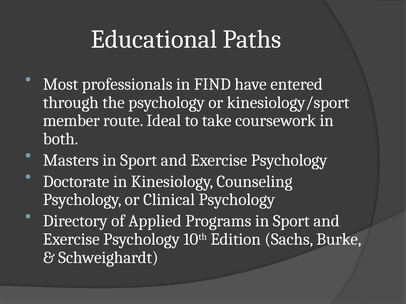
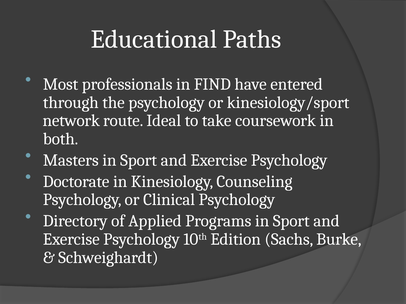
member: member -> network
